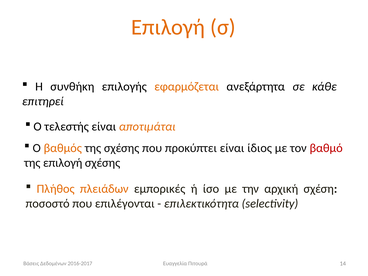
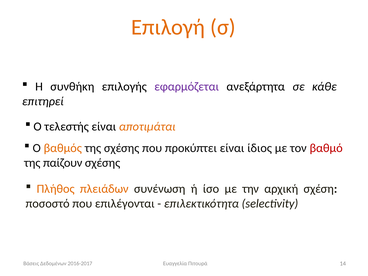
εφαρμόζεται colour: orange -> purple
της επιλογή: επιλογή -> παίζουν
εμπορικές: εμπορικές -> συνένωση
